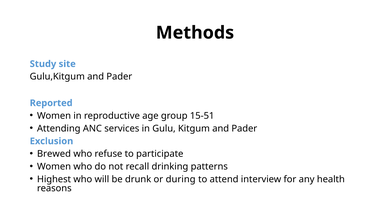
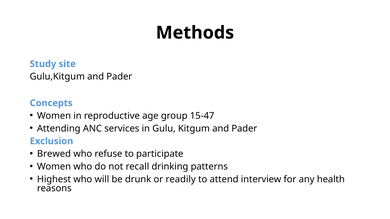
Reported: Reported -> Concepts
15-51: 15-51 -> 15-47
during: during -> readily
